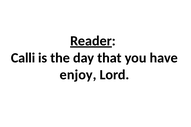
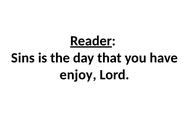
Calli: Calli -> Sins
